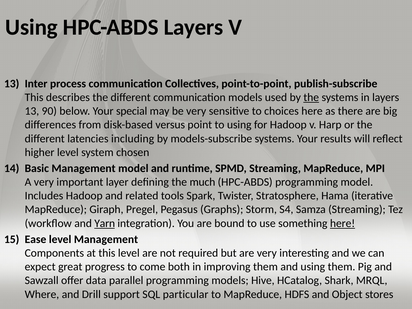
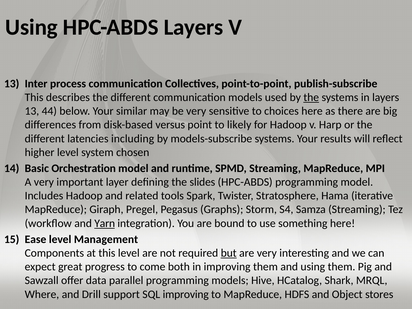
90: 90 -> 44
special: special -> similar
to using: using -> likely
Basic Management: Management -> Orchestration
much: much -> slides
here at (343, 223) underline: present -> none
but underline: none -> present
SQL particular: particular -> improving
